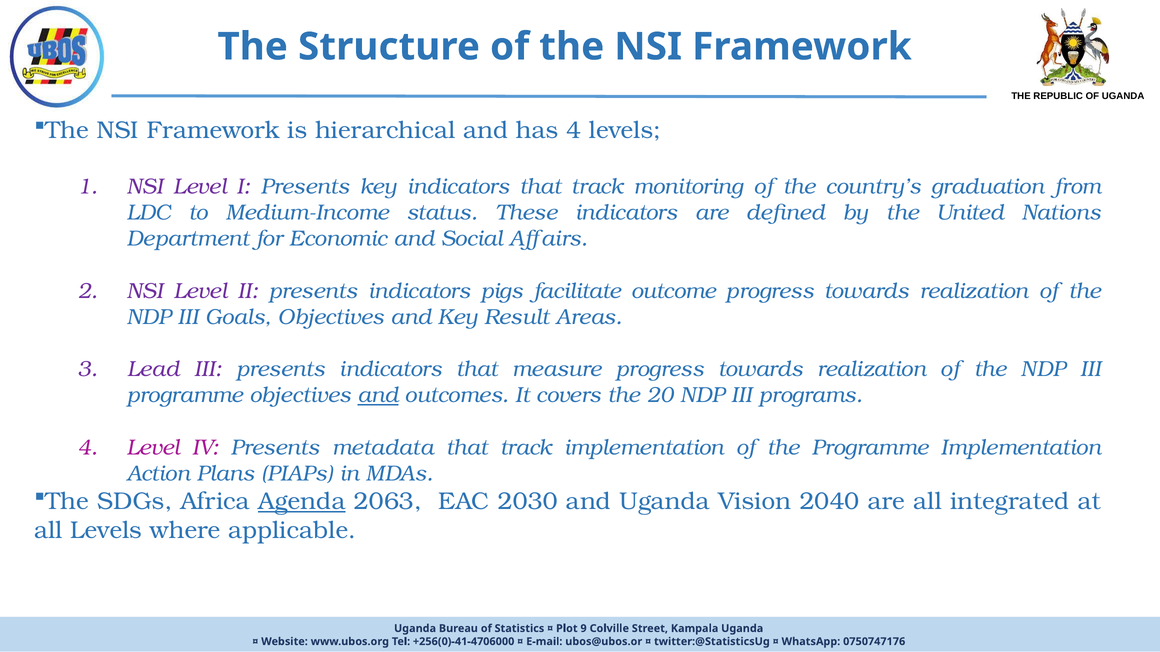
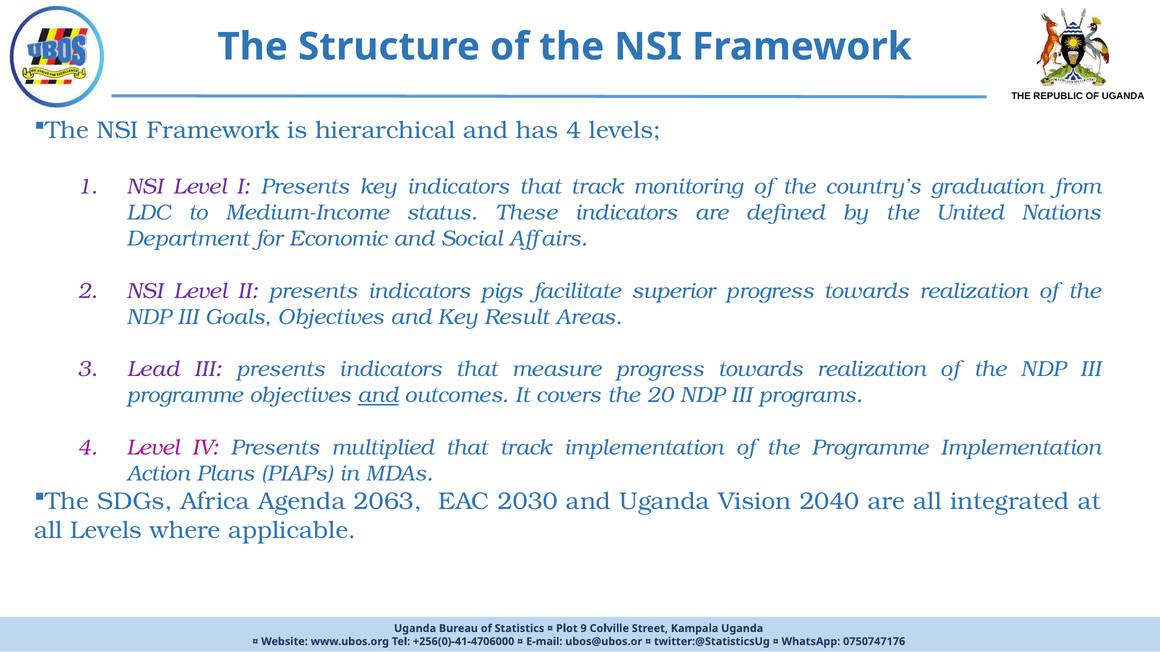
outcome: outcome -> superior
metadata: metadata -> multiplied
Agenda underline: present -> none
